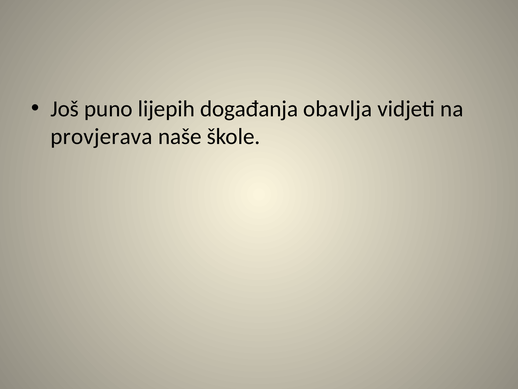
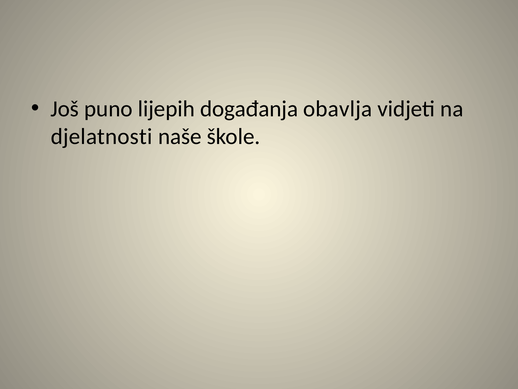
provjerava: provjerava -> djelatnosti
